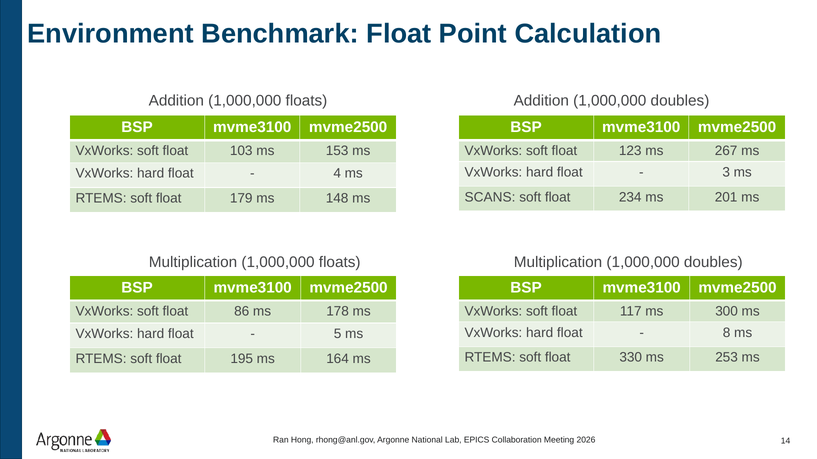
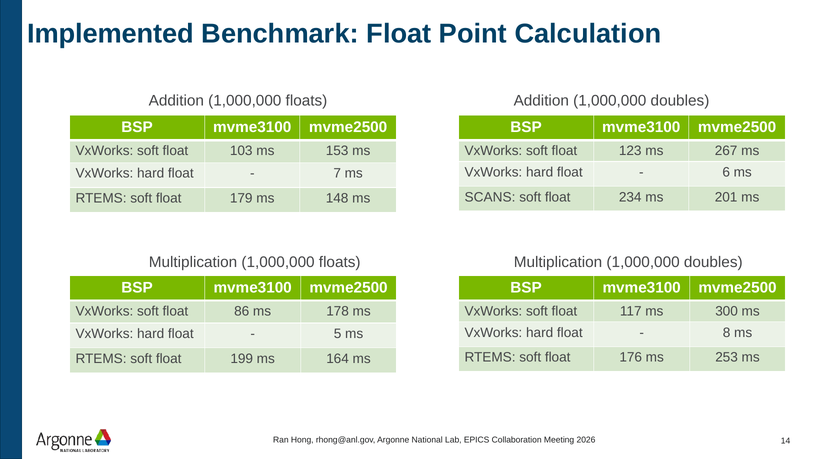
Environment: Environment -> Implemented
3: 3 -> 6
4: 4 -> 7
330: 330 -> 176
195: 195 -> 199
